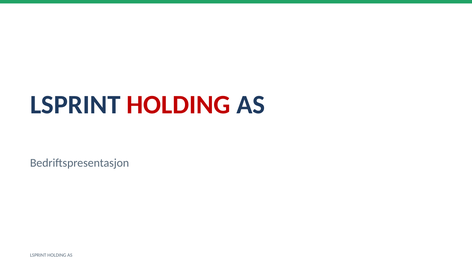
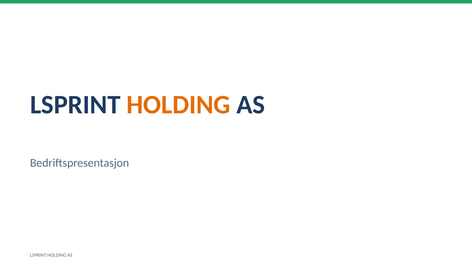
HOLDING at (179, 105) colour: red -> orange
